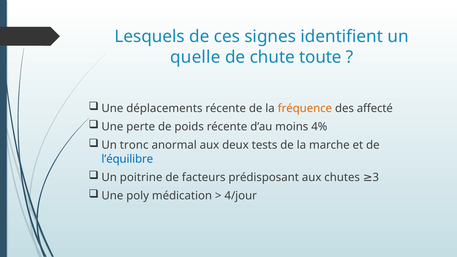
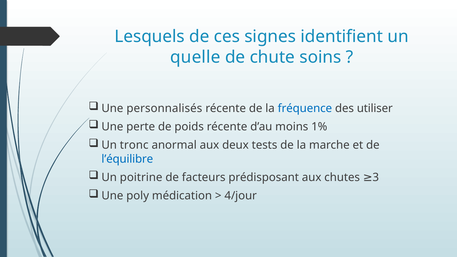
toute: toute -> soins
déplacements: déplacements -> personnalisés
fréquence colour: orange -> blue
affecté: affecté -> utiliser
4%: 4% -> 1%
